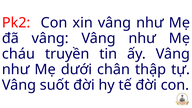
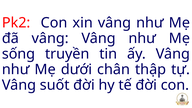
cháu: cháu -> sống
